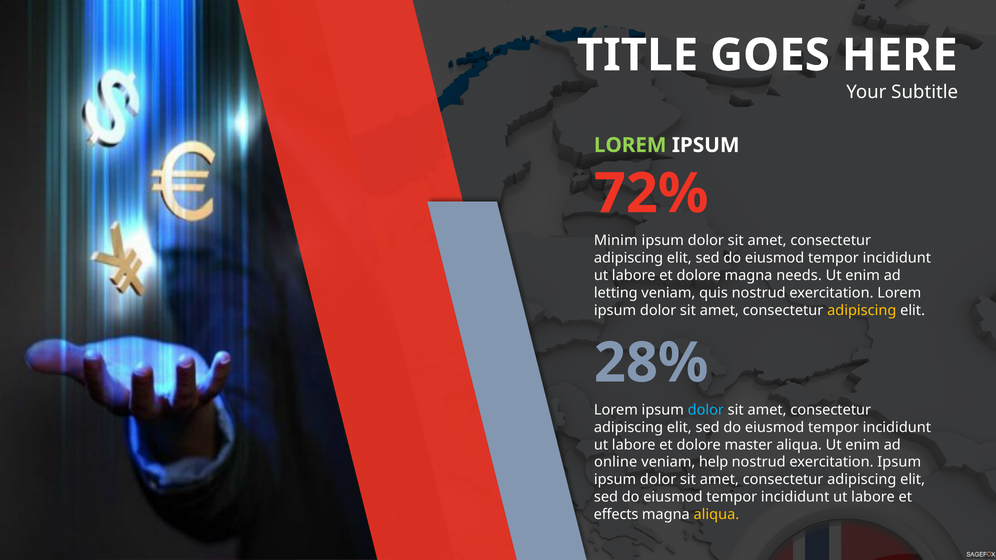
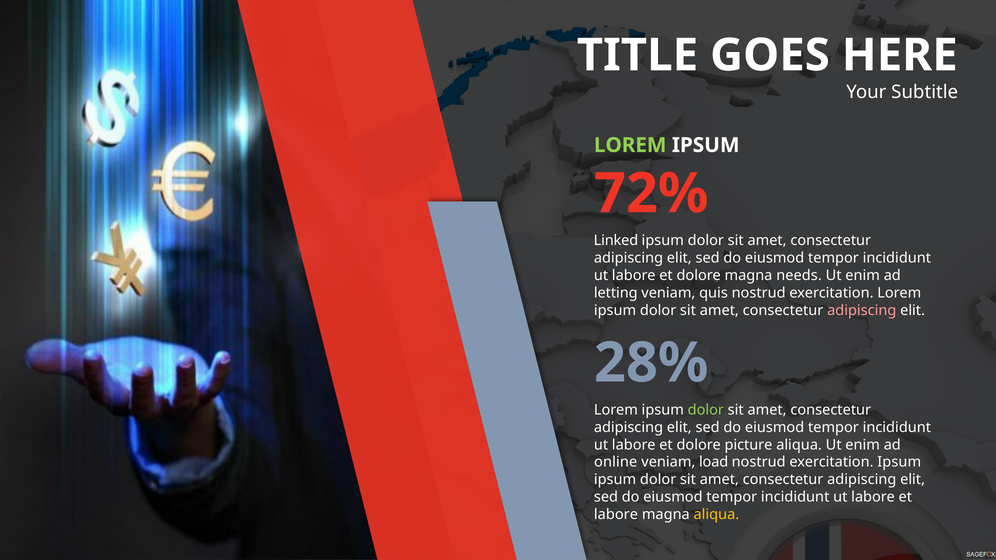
Minim: Minim -> Linked
adipiscing at (862, 310) colour: yellow -> pink
dolor at (706, 410) colour: light blue -> light green
master: master -> picture
help: help -> load
effects at (616, 515): effects -> labore
